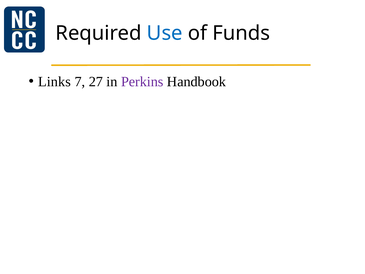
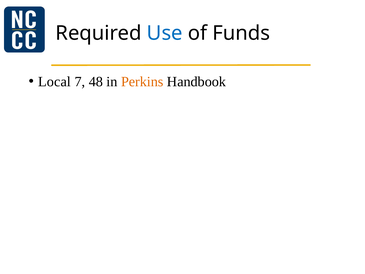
Links: Links -> Local
27: 27 -> 48
Perkins colour: purple -> orange
